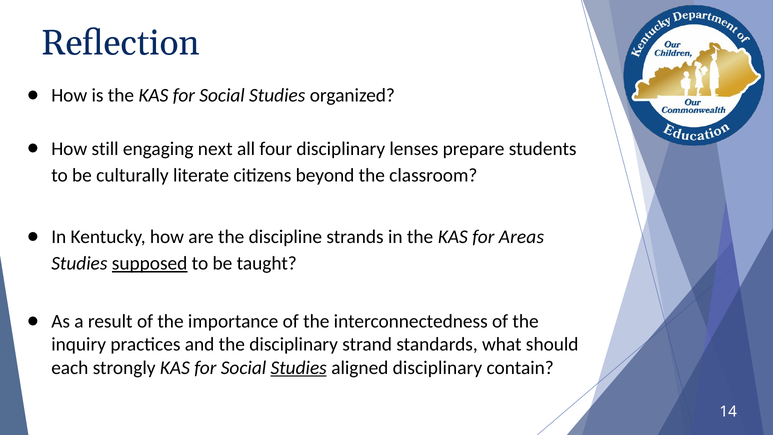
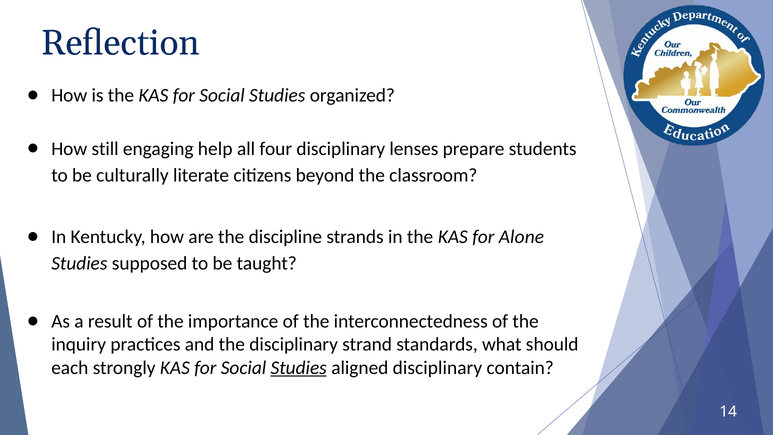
next: next -> help
Areas: Areas -> Alone
supposed underline: present -> none
